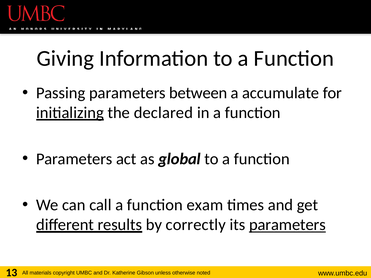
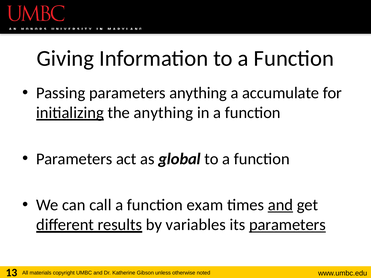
parameters between: between -> anything
the declared: declared -> anything
and at (280, 205) underline: none -> present
correctly: correctly -> variables
